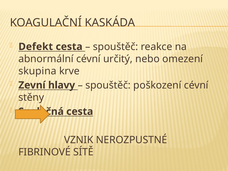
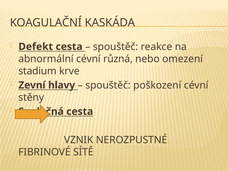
určitý: určitý -> různá
skupina: skupina -> stadium
